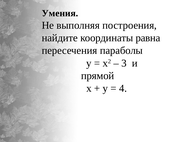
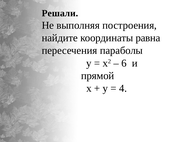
Умения: Умения -> Решали
3: 3 -> 6
